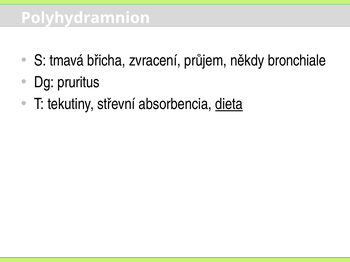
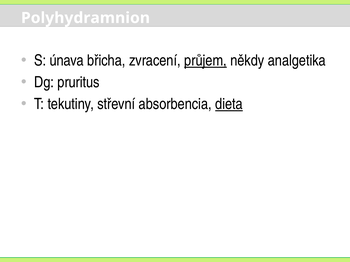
tmavá: tmavá -> únava
průjem underline: none -> present
bronchiale: bronchiale -> analgetika
